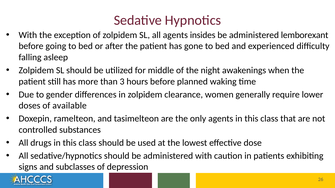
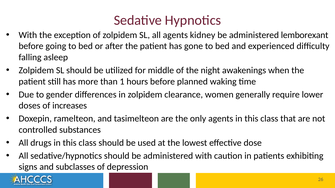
insides: insides -> kidney
3: 3 -> 1
available: available -> increases
